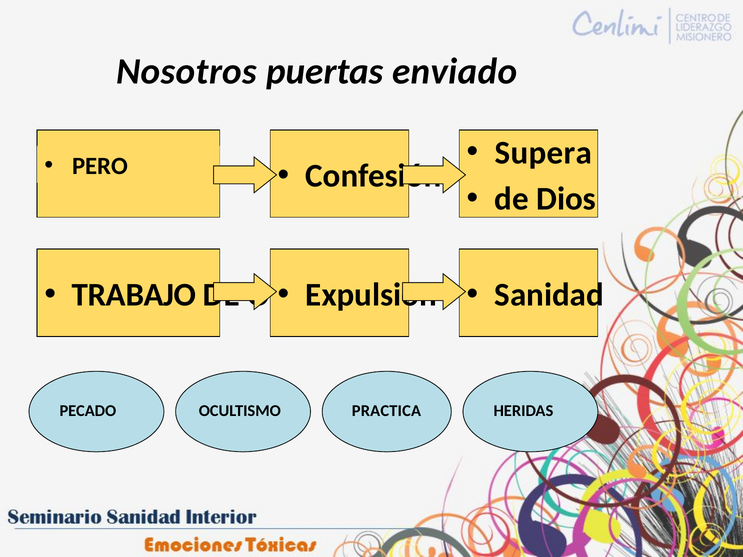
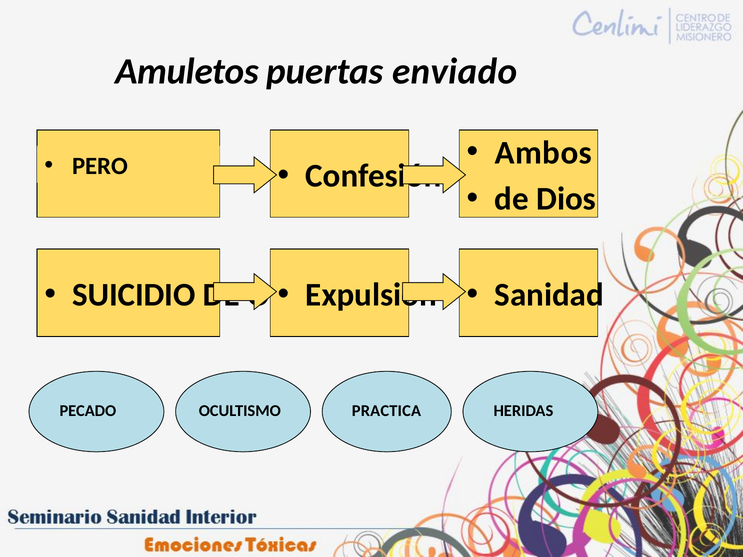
Nosotros: Nosotros -> Amuletos
Supera: Supera -> Ambos
TRABAJO: TRABAJO -> SUICIDIO
